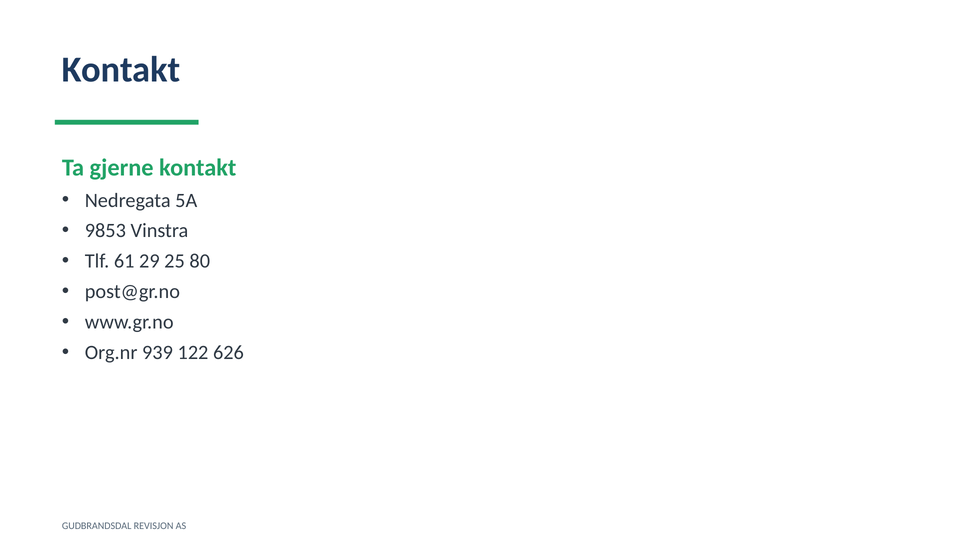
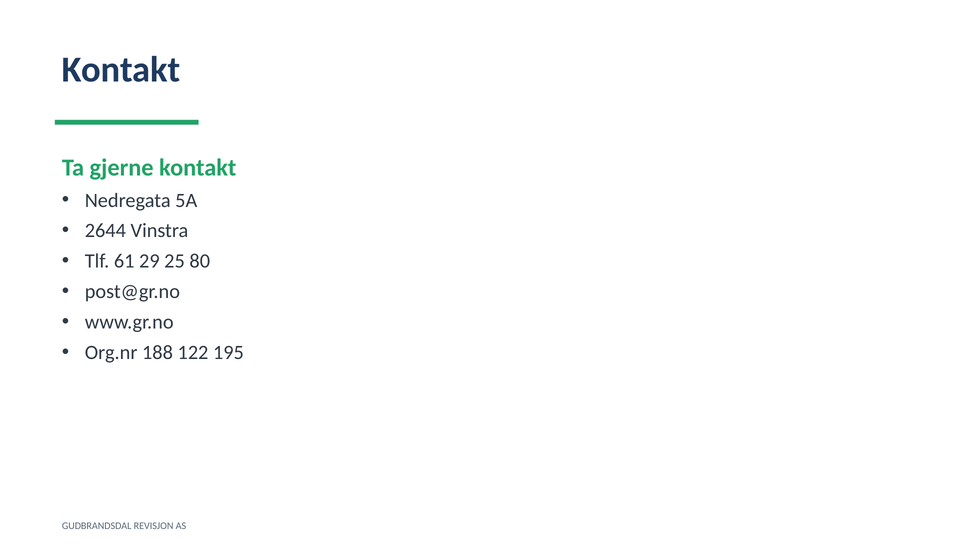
9853: 9853 -> 2644
939: 939 -> 188
626: 626 -> 195
